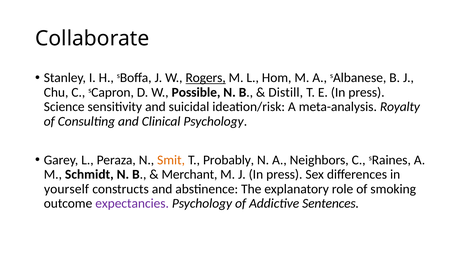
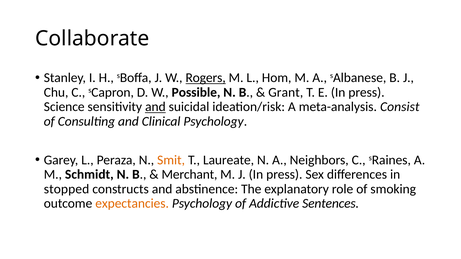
Distill: Distill -> Grant
and at (155, 107) underline: none -> present
Royalty: Royalty -> Consist
Probably: Probably -> Laureate
yourself: yourself -> stopped
expectancies colour: purple -> orange
